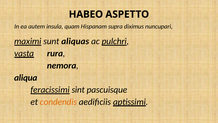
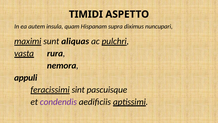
HABEO: HABEO -> TIMIDI
aliqua: aliqua -> appuli
condendis colour: orange -> purple
